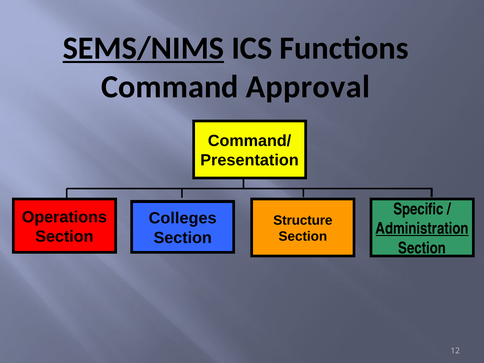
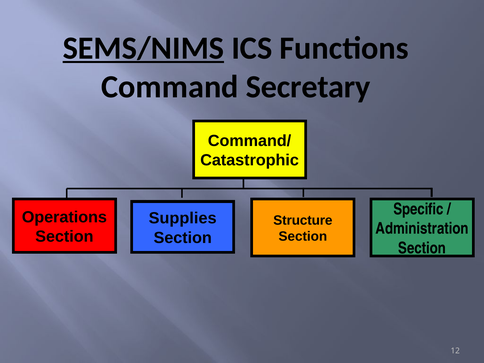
Approval: Approval -> Secretary
Presentation: Presentation -> Catastrophic
Colleges: Colleges -> Supplies
Administration underline: present -> none
